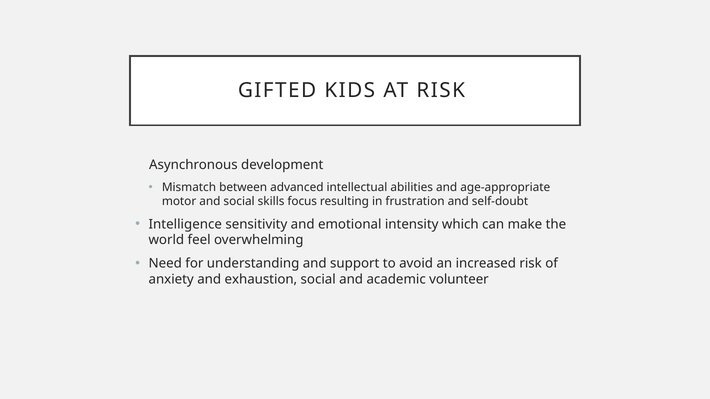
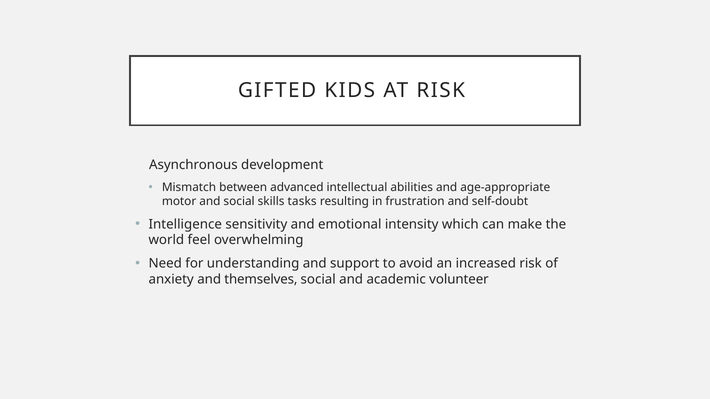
focus: focus -> tasks
exhaustion: exhaustion -> themselves
